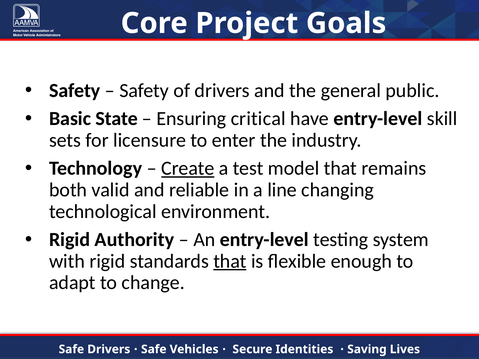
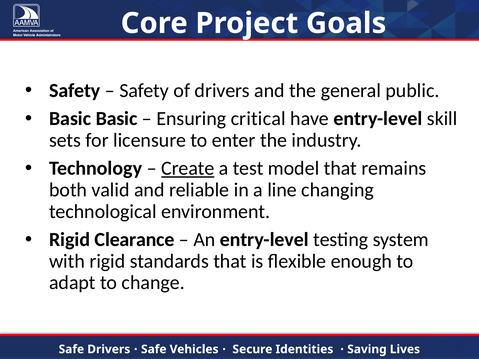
Basic State: State -> Basic
Authority: Authority -> Clearance
that at (230, 261) underline: present -> none
